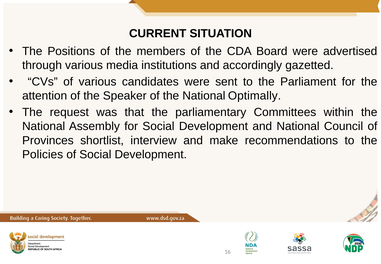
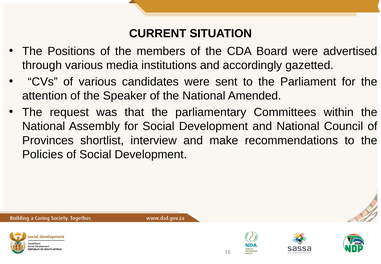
Optimally: Optimally -> Amended
